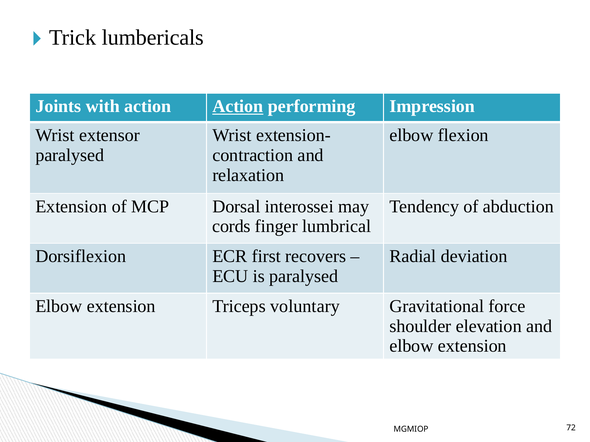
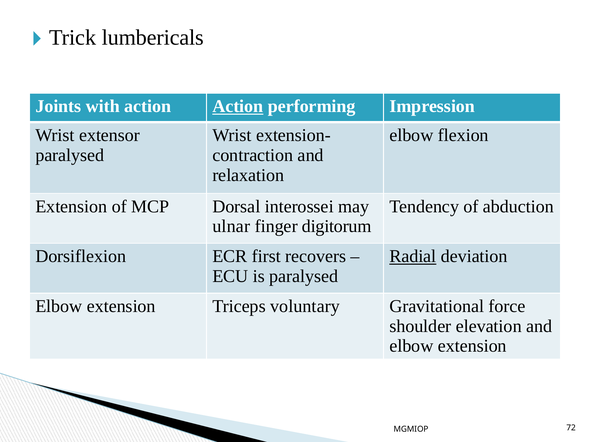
cords: cords -> ulnar
lumbrical: lumbrical -> digitorum
Radial underline: none -> present
